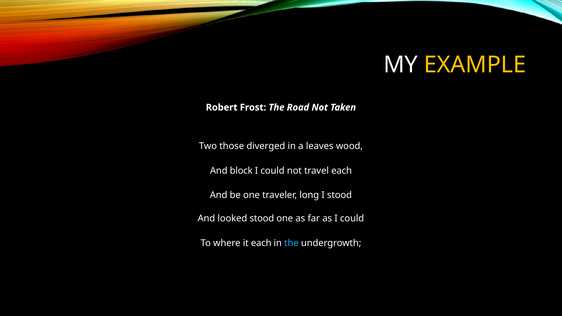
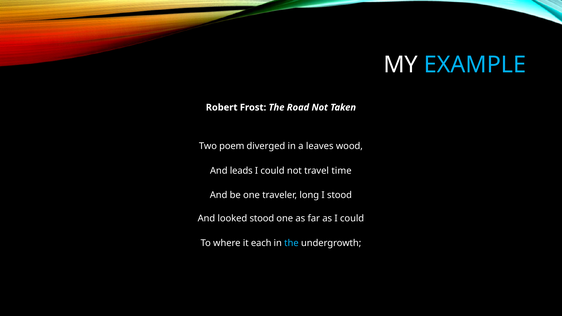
EXAMPLE colour: yellow -> light blue
those: those -> poem
block: block -> leads
travel each: each -> time
